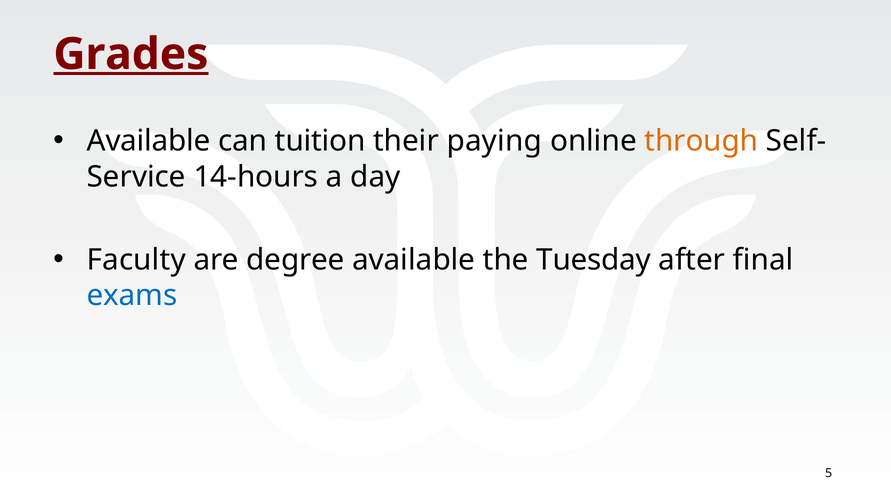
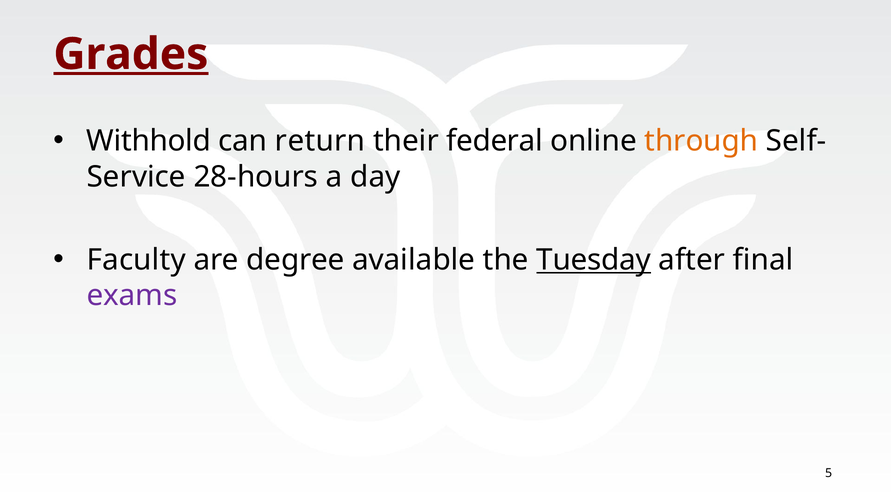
Available at (149, 141): Available -> Withhold
tuition: tuition -> return
paying: paying -> federal
14-hours: 14-hours -> 28-hours
Tuesday underline: none -> present
exams colour: blue -> purple
